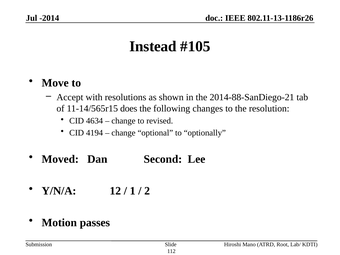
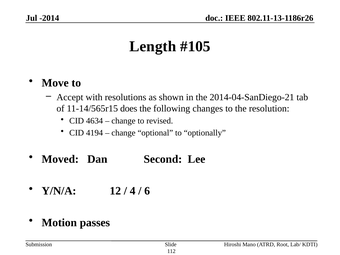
Instead: Instead -> Length
2014-88-SanDiego-21: 2014-88-SanDiego-21 -> 2014-04-SanDiego-21
1: 1 -> 4
2: 2 -> 6
